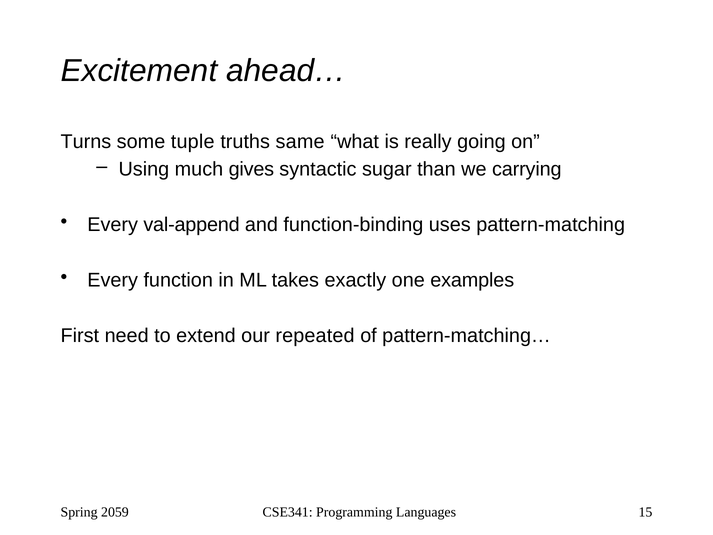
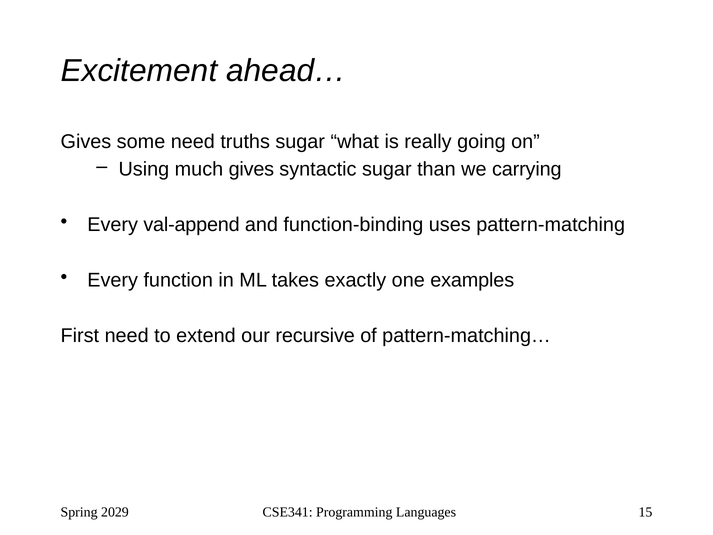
Turns at (86, 142): Turns -> Gives
some tuple: tuple -> need
truths same: same -> sugar
repeated: repeated -> recursive
2059: 2059 -> 2029
